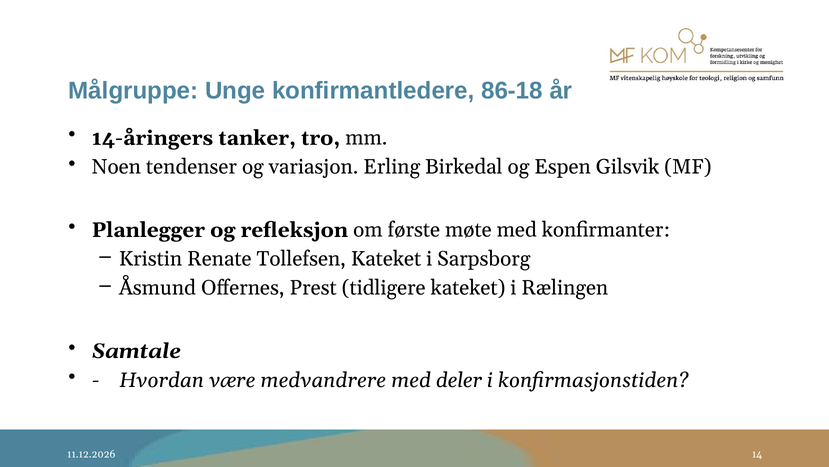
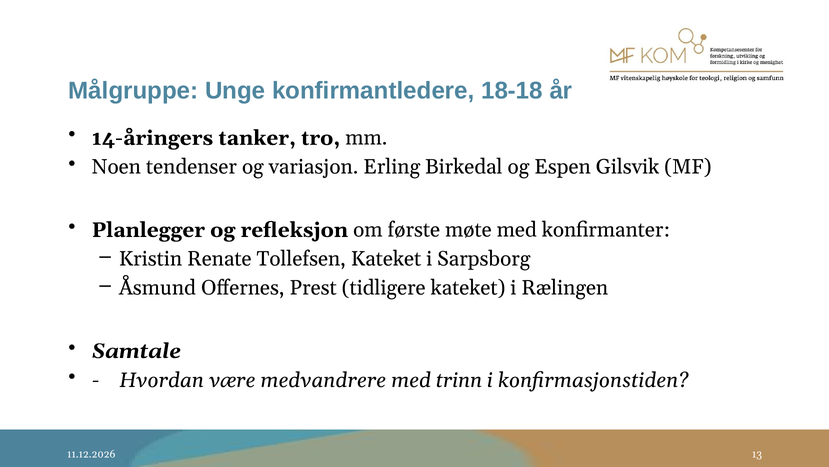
86-18: 86-18 -> 18-18
deler: deler -> trinn
14: 14 -> 13
